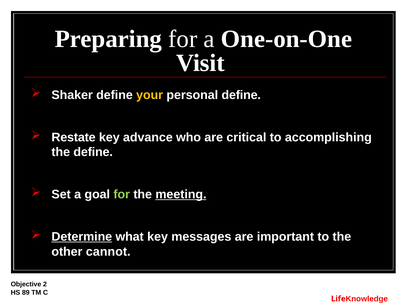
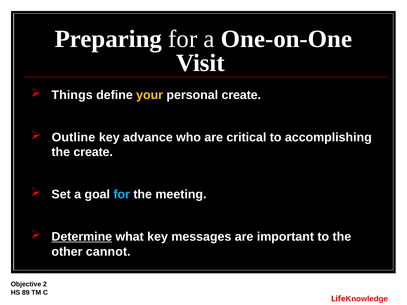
Shaker: Shaker -> Things
personal define: define -> create
Restate: Restate -> Outline
the define: define -> create
for at (122, 195) colour: light green -> light blue
meeting underline: present -> none
